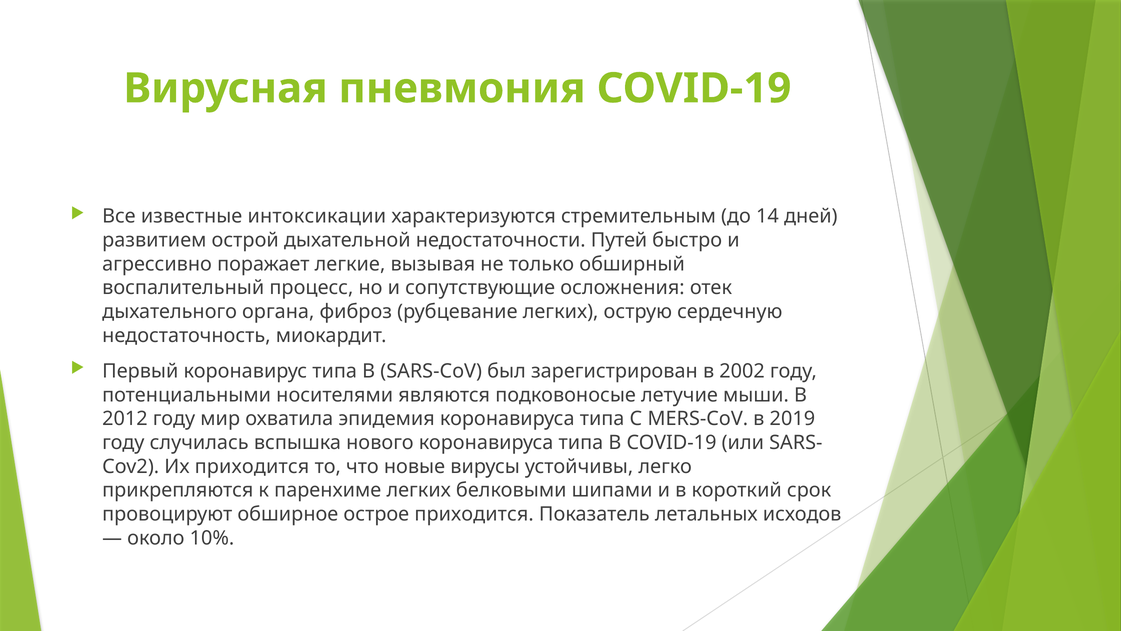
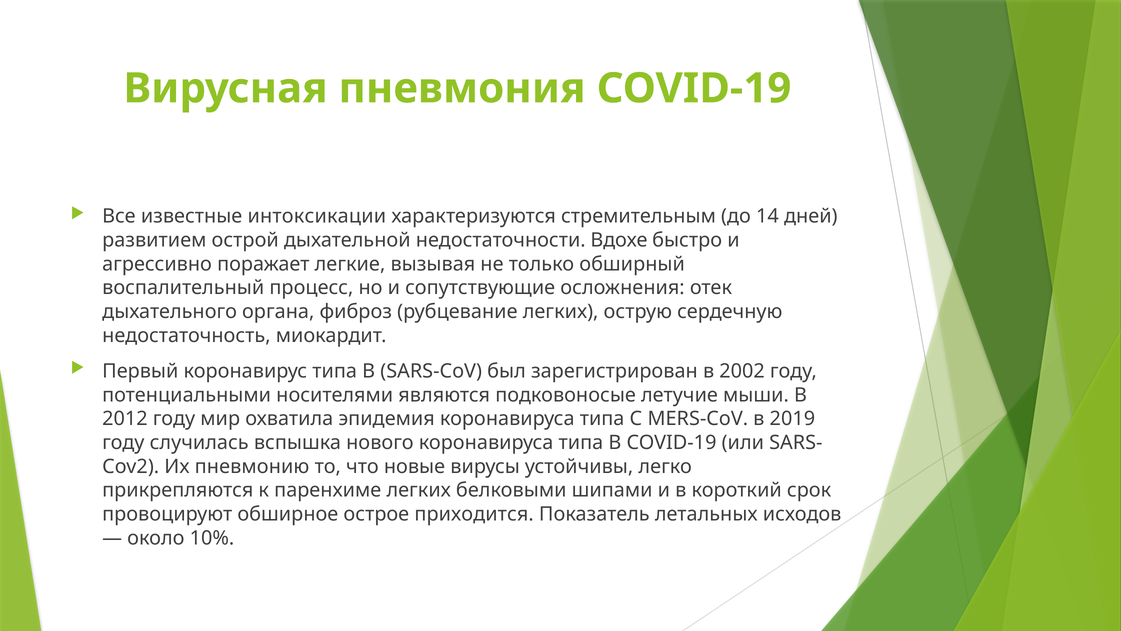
Путей: Путей -> Вдохе
Их приходится: приходится -> пневмонию
